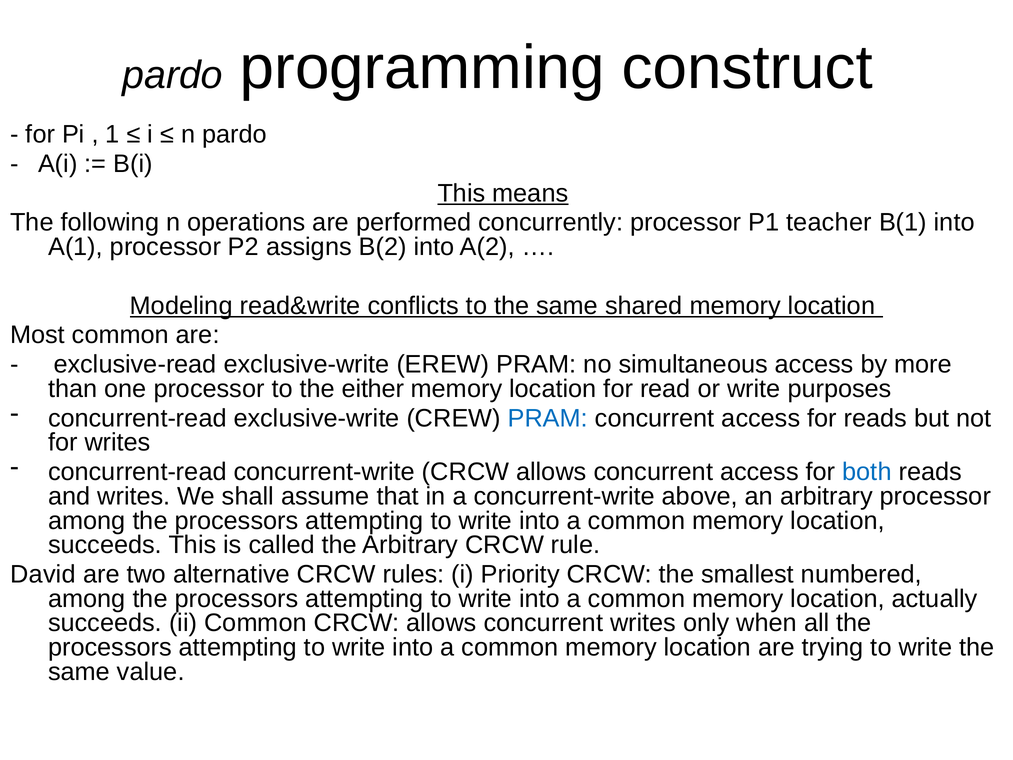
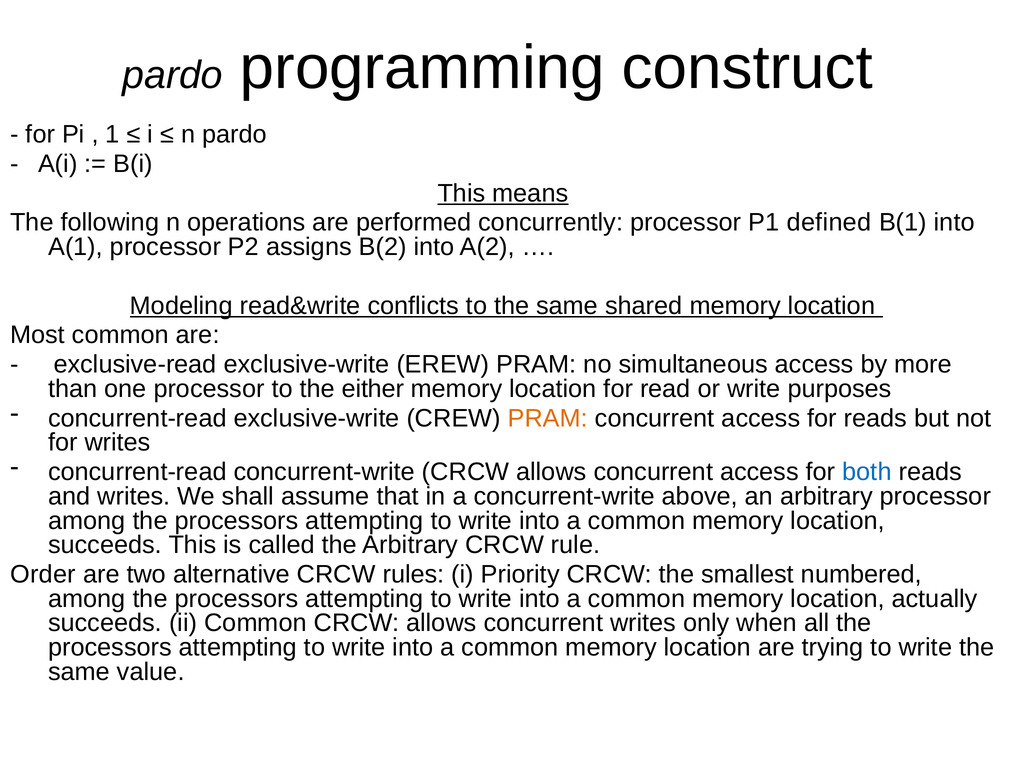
teacher: teacher -> defined
PRAM at (548, 418) colour: blue -> orange
David: David -> Order
